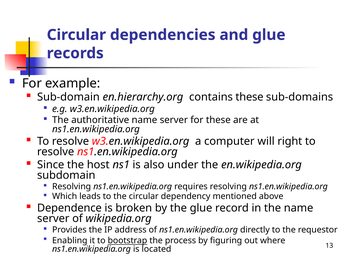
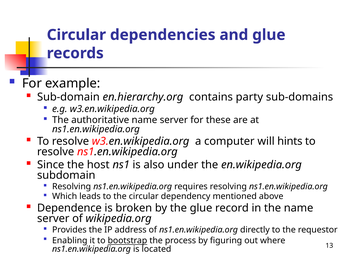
contains these: these -> party
right: right -> hints
